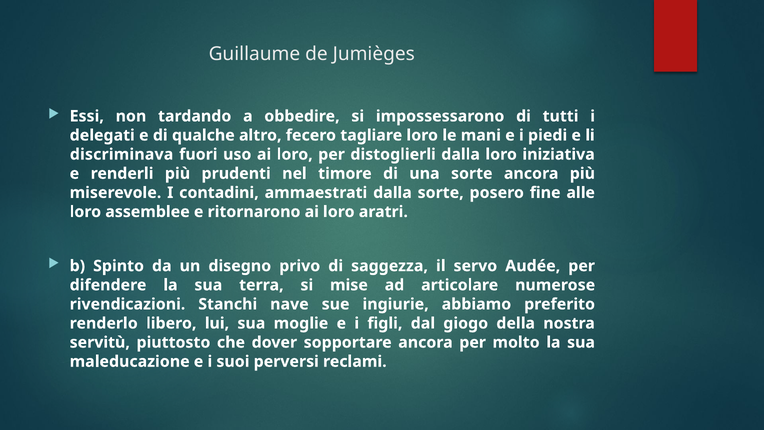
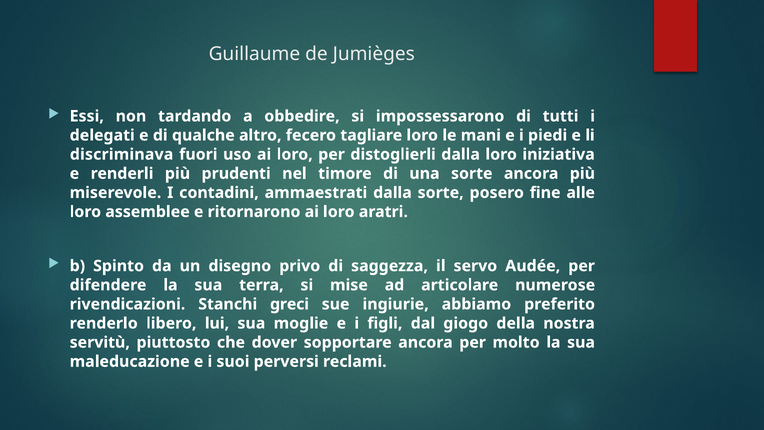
nave: nave -> greci
